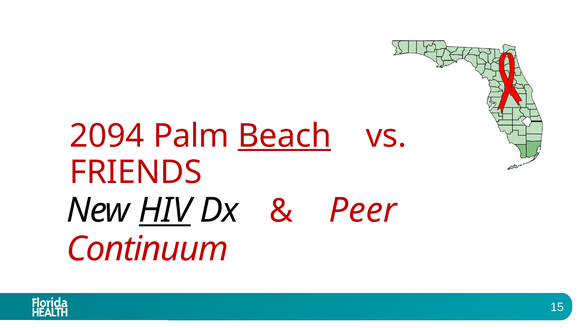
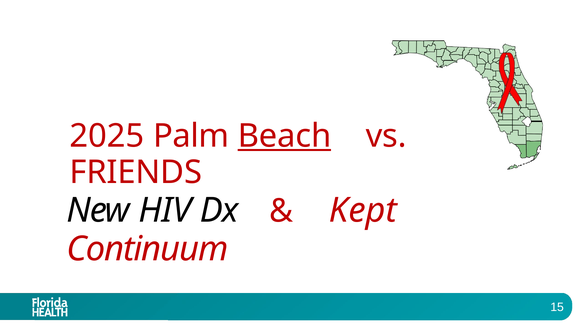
2094: 2094 -> 2025
HIV underline: present -> none
Peer: Peer -> Kept
